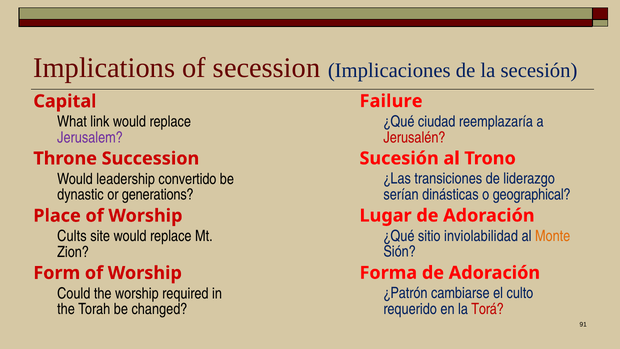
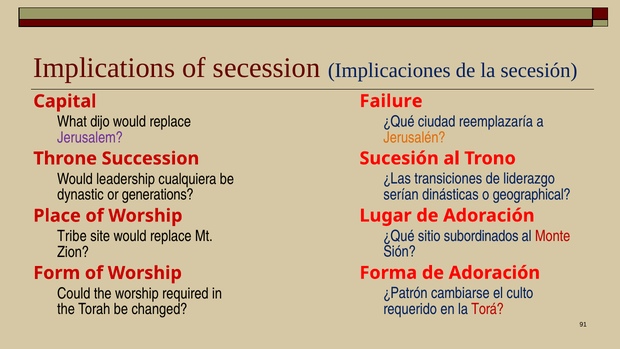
link: link -> dijo
Jerusalén colour: red -> orange
convertido: convertido -> cualquiera
inviolabilidad: inviolabilidad -> subordinados
Monte colour: orange -> red
Cults: Cults -> Tribe
